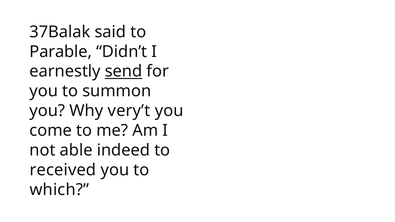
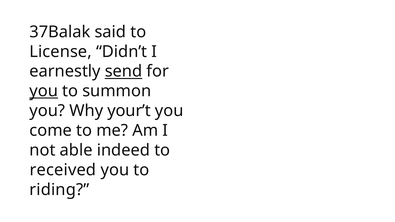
Parable: Parable -> License
you at (44, 91) underline: none -> present
very’t: very’t -> your’t
which: which -> riding
